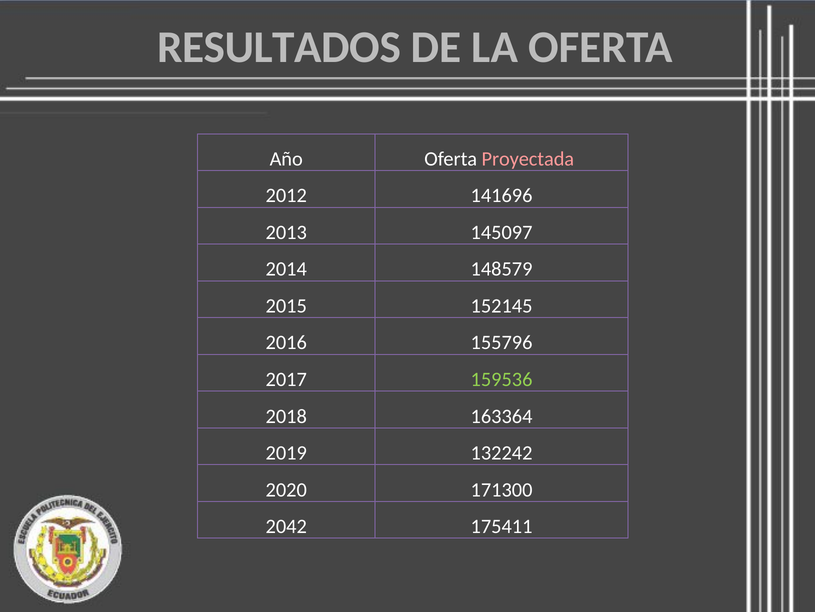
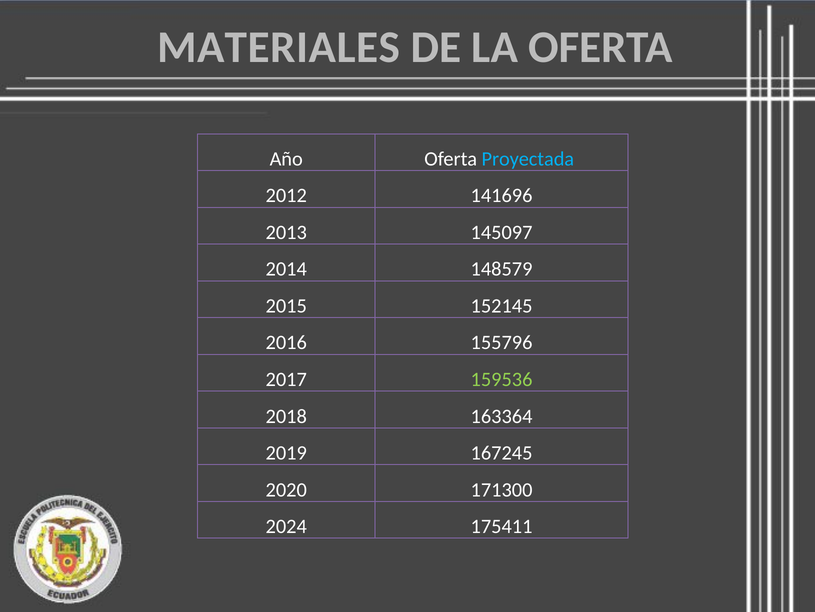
RESULTADOS: RESULTADOS -> MATERIALES
Proyectada colour: pink -> light blue
132242: 132242 -> 167245
2042: 2042 -> 2024
